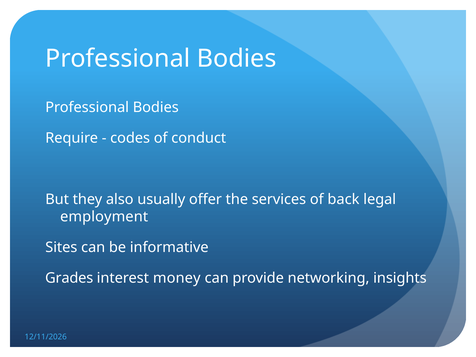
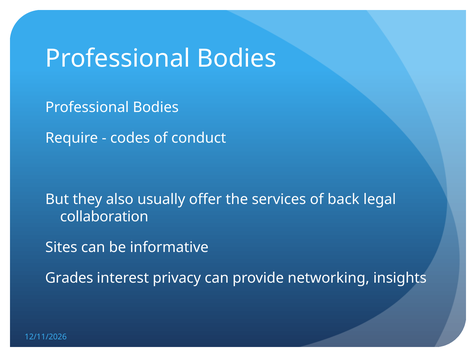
employment: employment -> collaboration
money: money -> privacy
